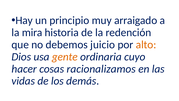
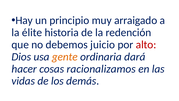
mira: mira -> élite
alto colour: orange -> red
cuyo: cuyo -> dará
